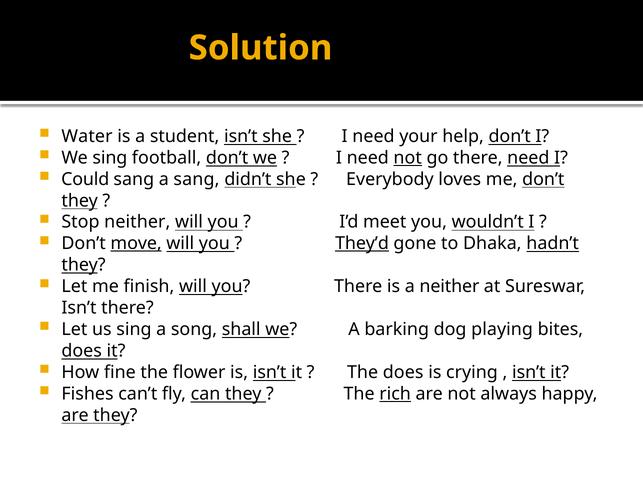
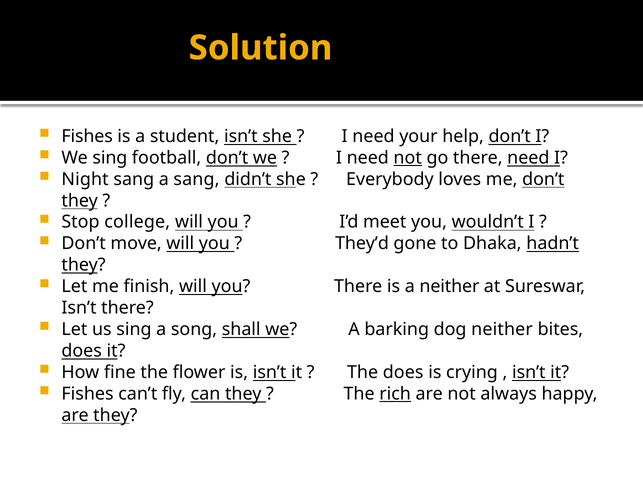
Water at (87, 136): Water -> Fishes
Could: Could -> Night
Stop neither: neither -> college
move underline: present -> none
They’d underline: present -> none
dog playing: playing -> neither
